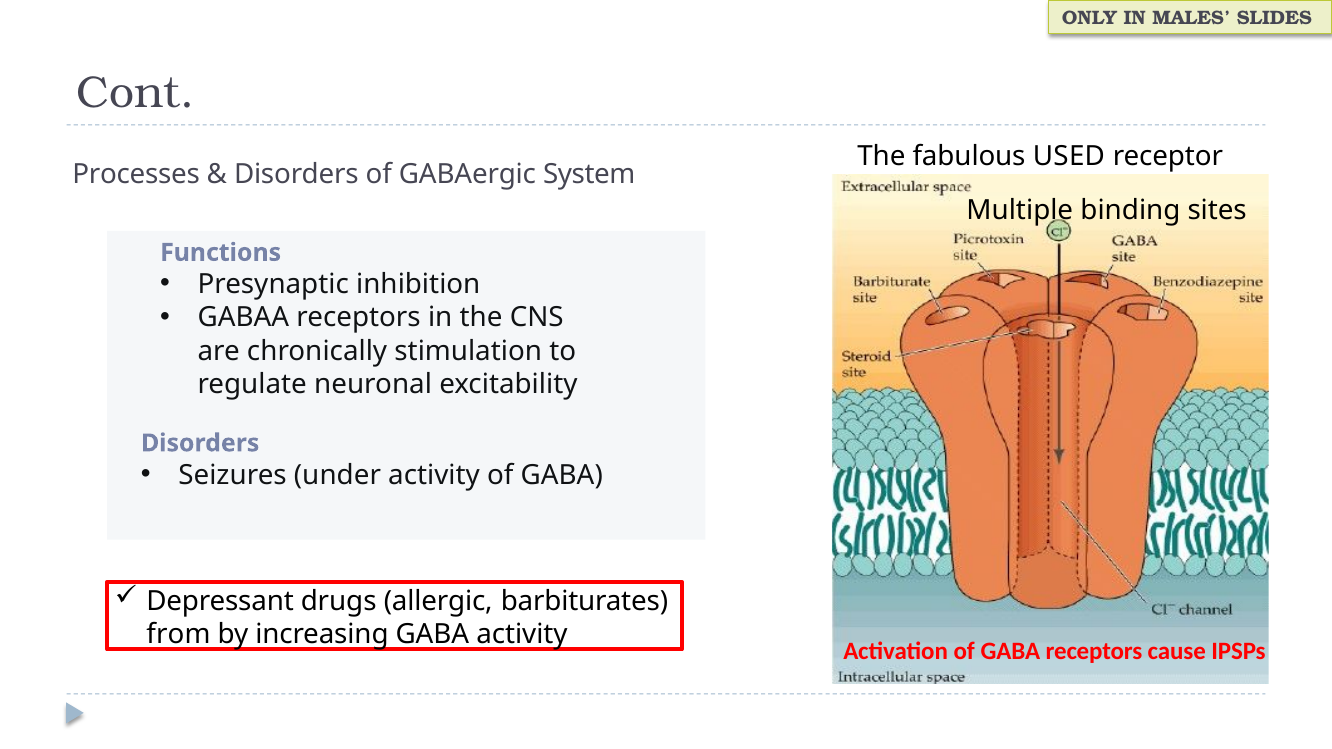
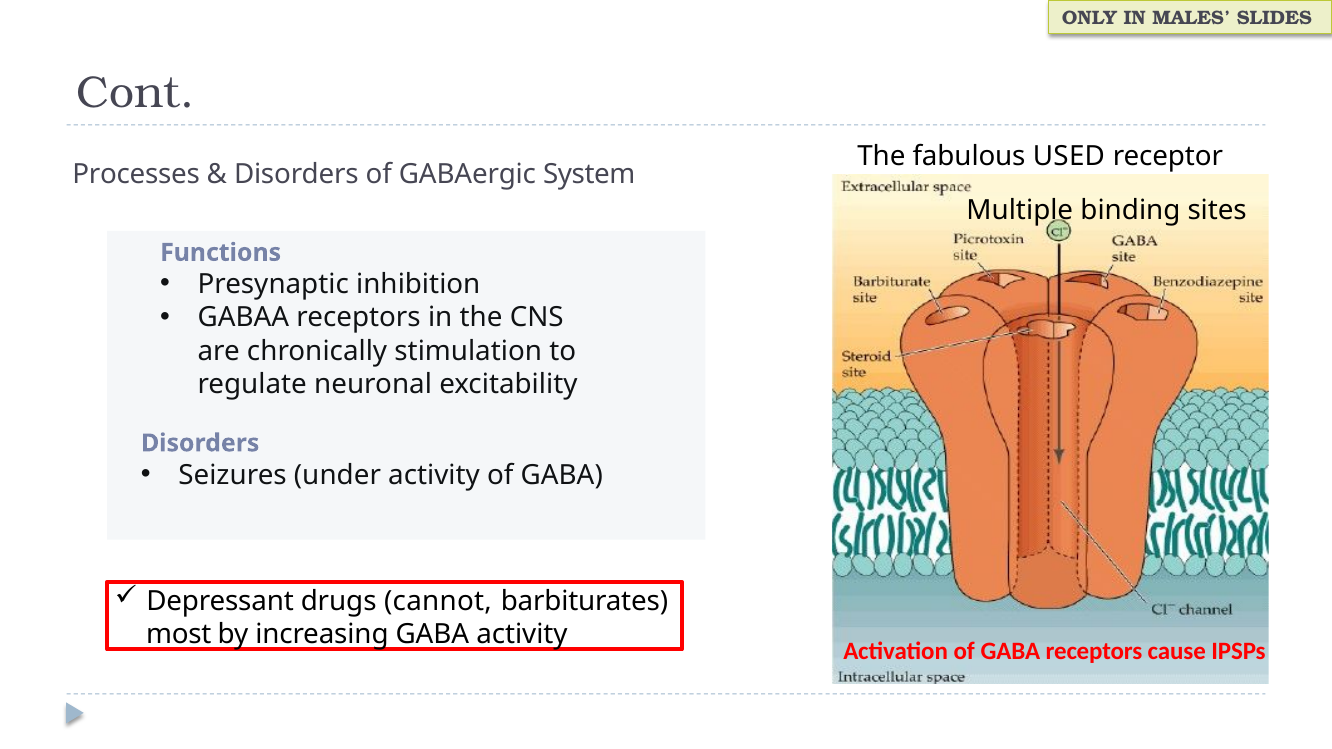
allergic: allergic -> cannot
from: from -> most
